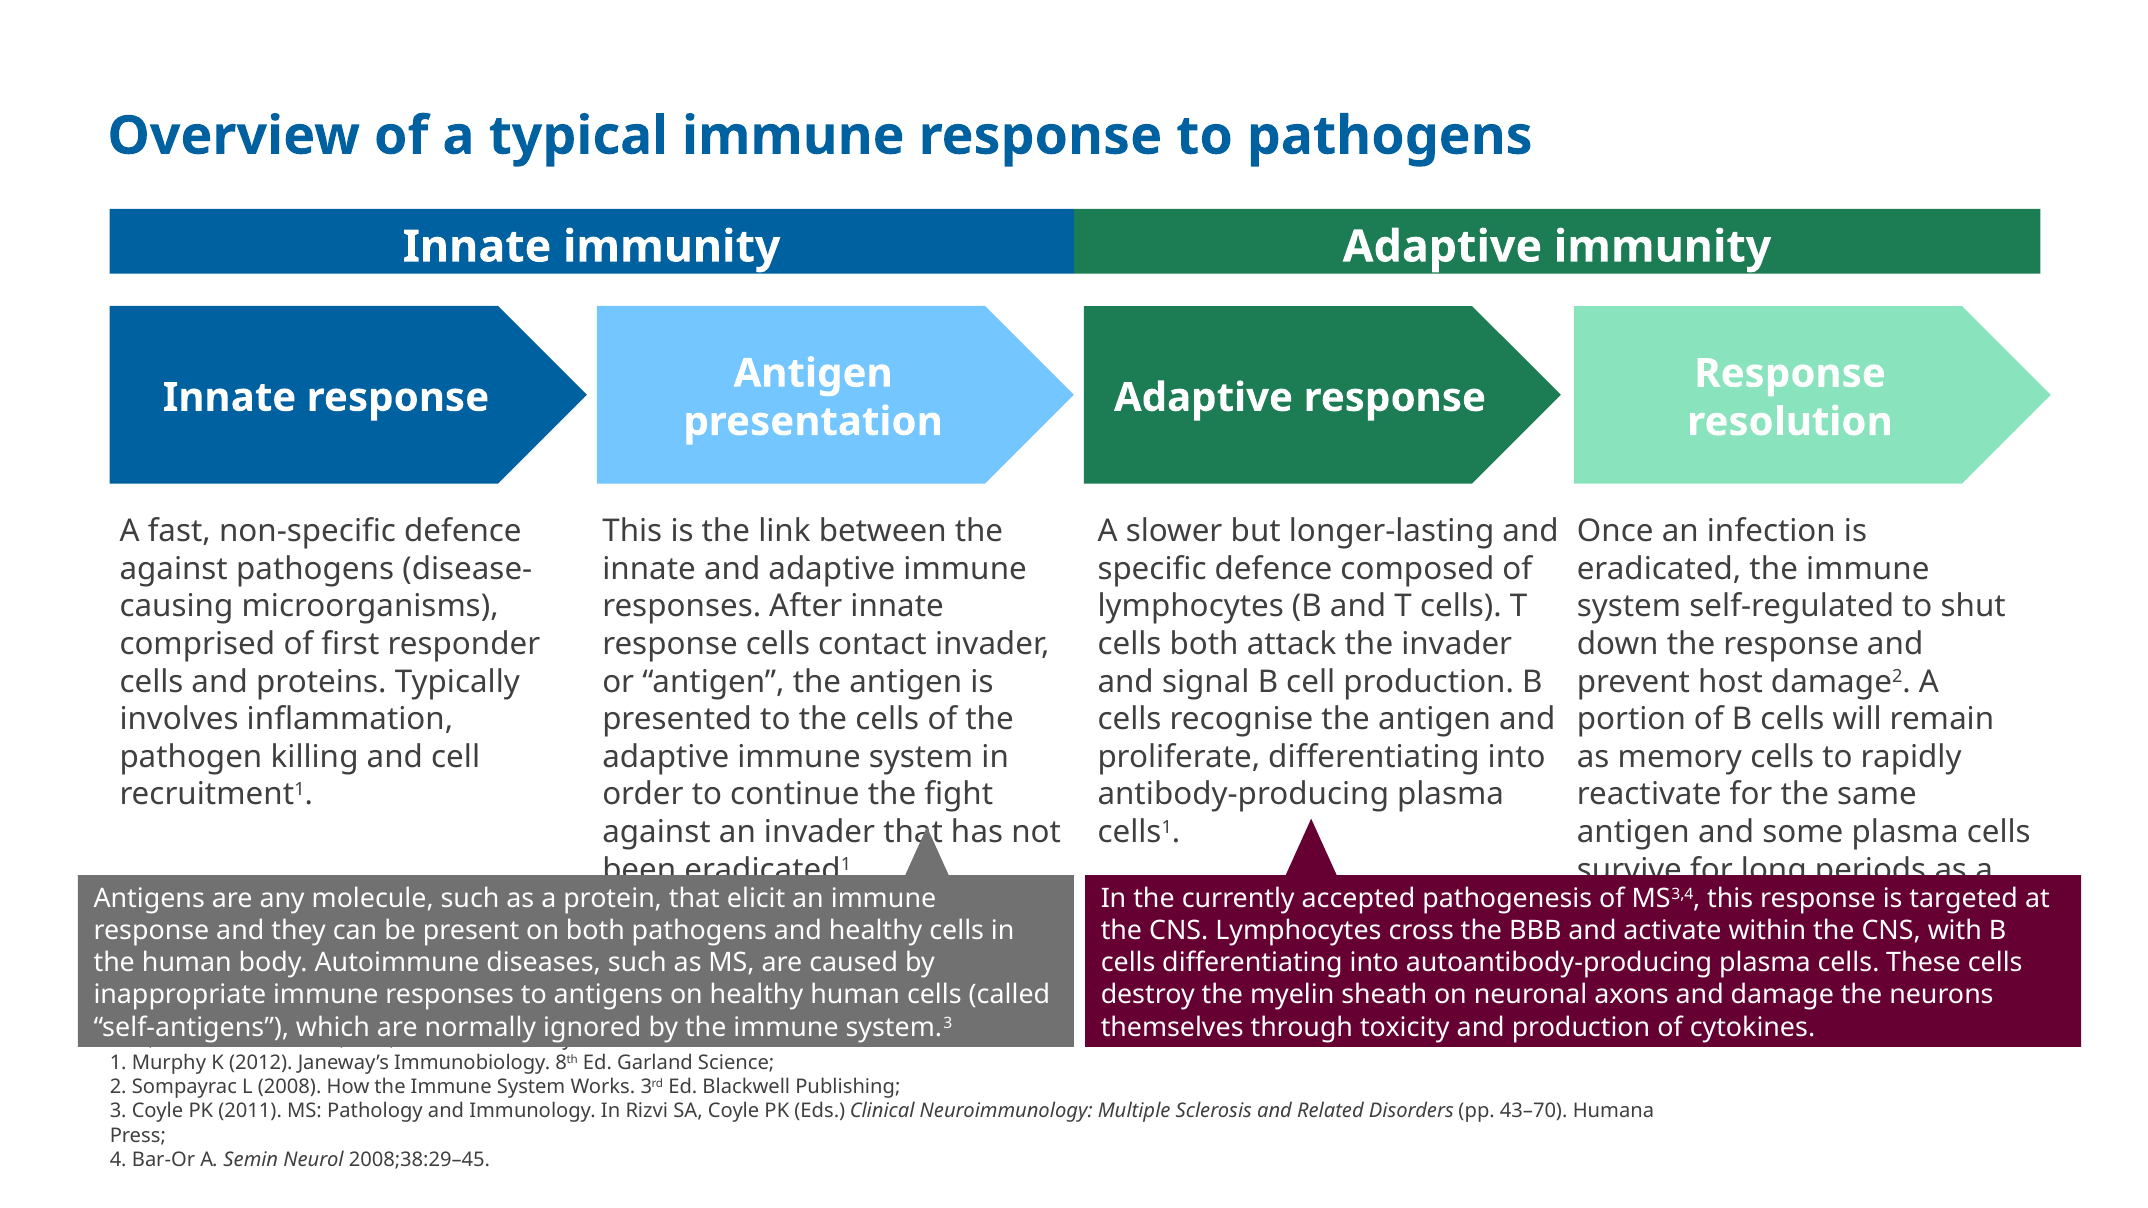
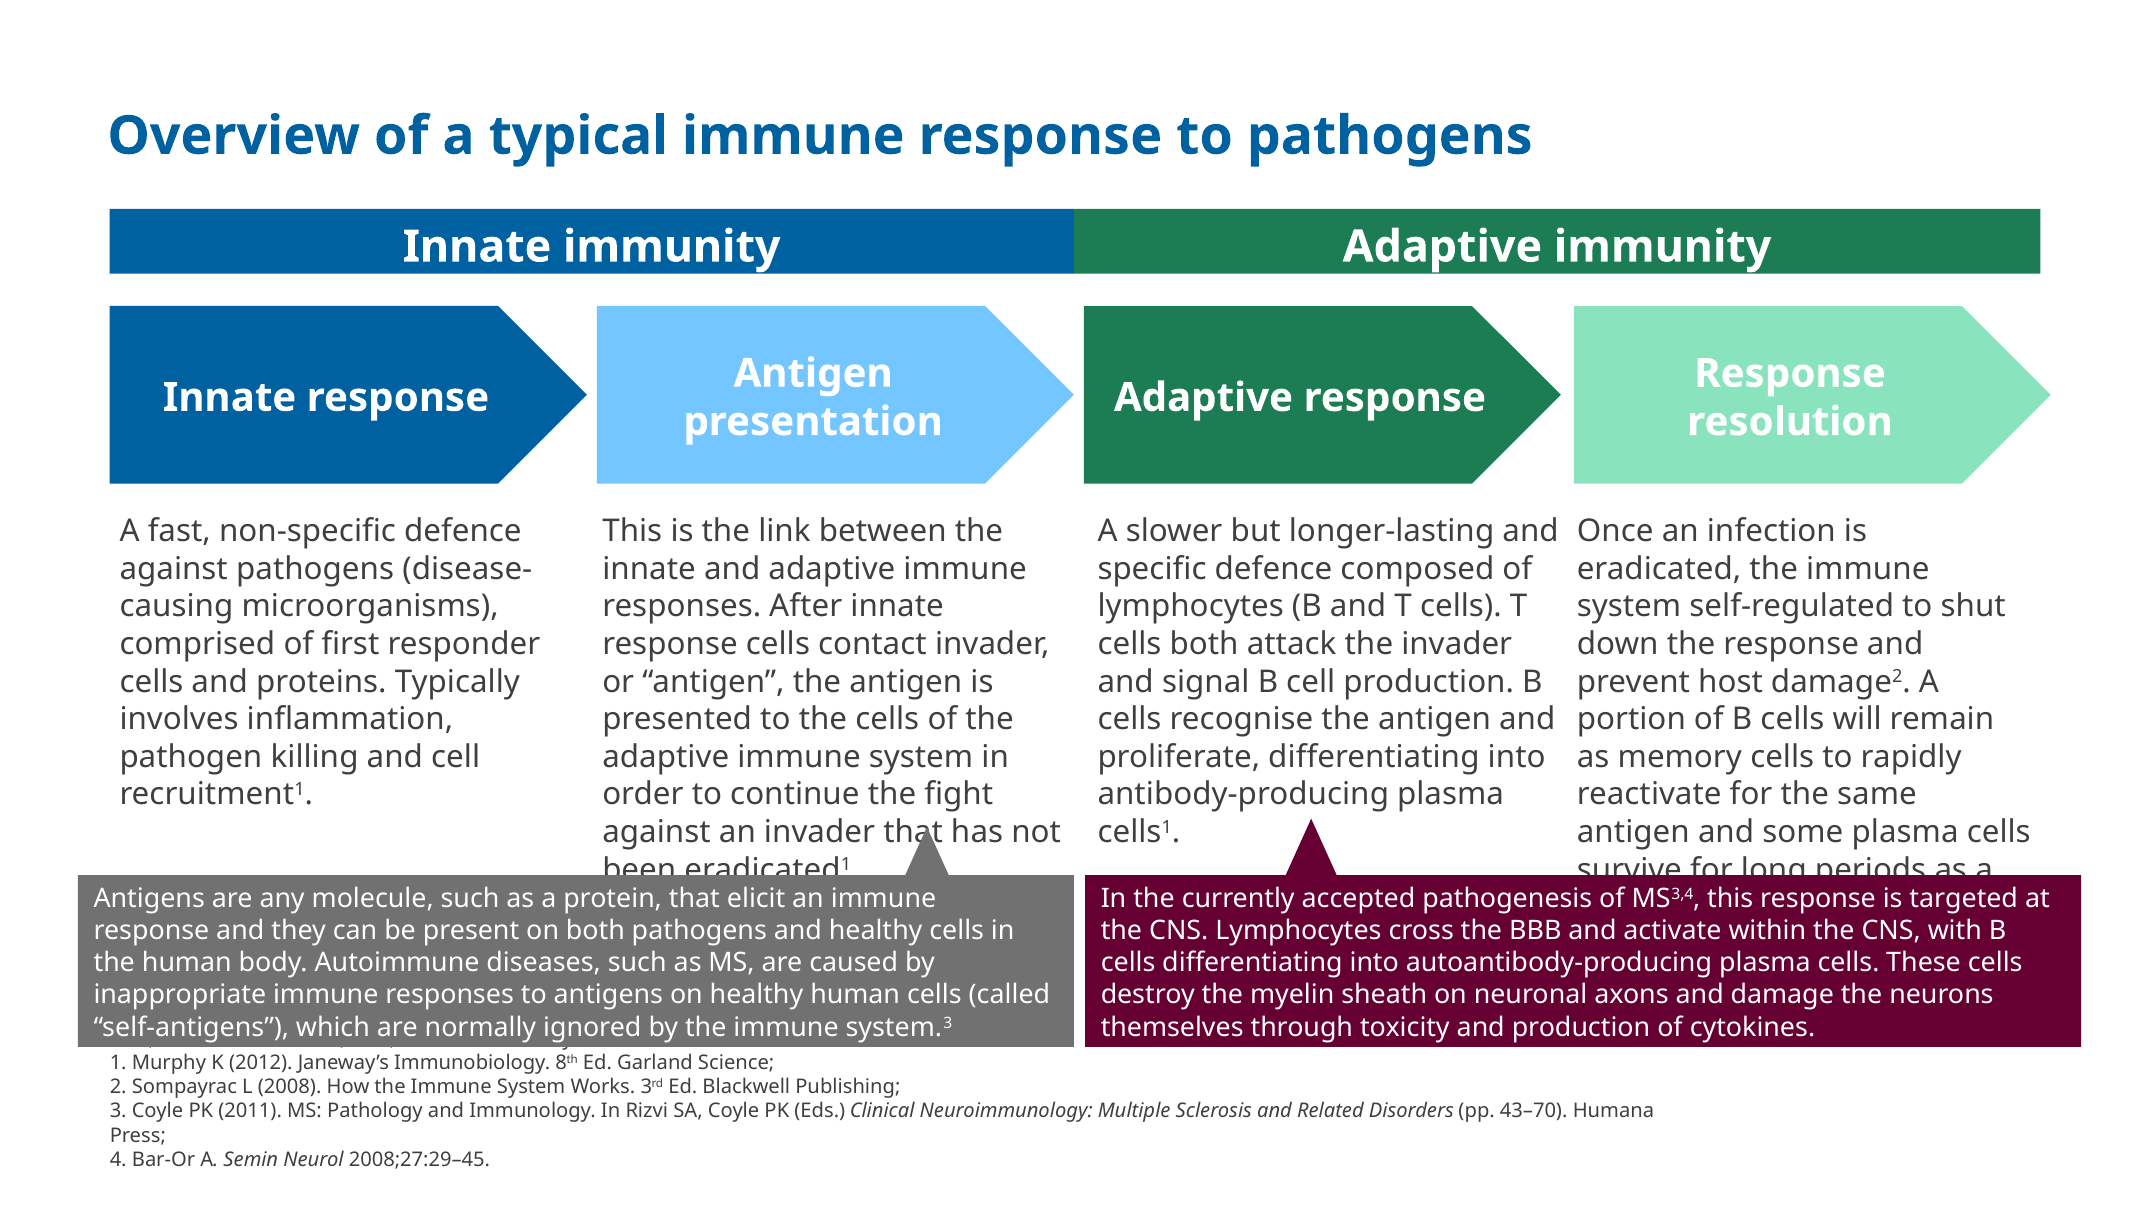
2008;38:29–45: 2008;38:29–45 -> 2008;27:29–45
